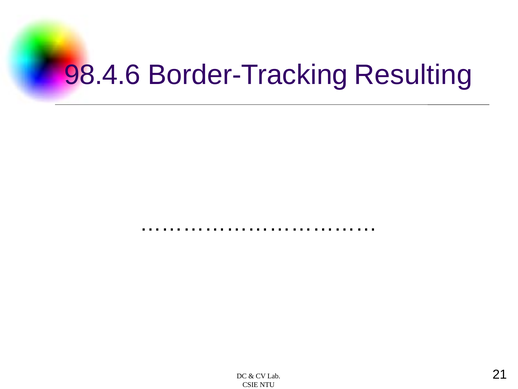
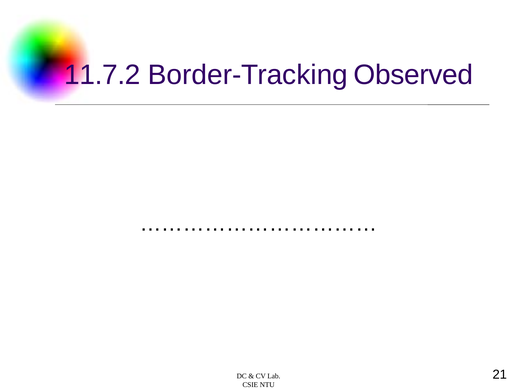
98.4.6: 98.4.6 -> 11.7.2
Resulting: Resulting -> Observed
